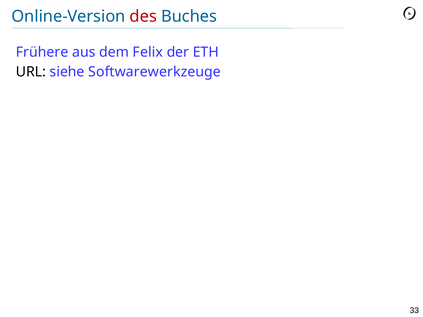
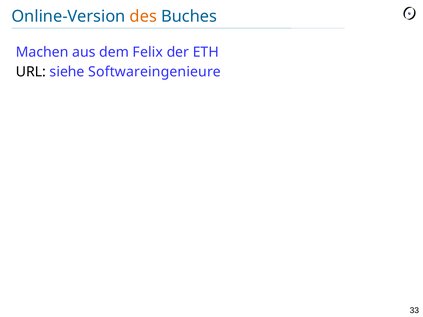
des colour: red -> orange
Frühere: Frühere -> Machen
Softwarewerkzeuge: Softwarewerkzeuge -> Softwareingenieure
